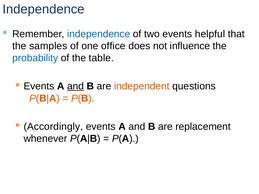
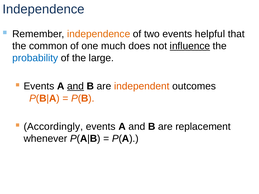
independence at (99, 34) colour: blue -> orange
samples: samples -> common
office: office -> much
influence underline: none -> present
table: table -> large
questions: questions -> outcomes
